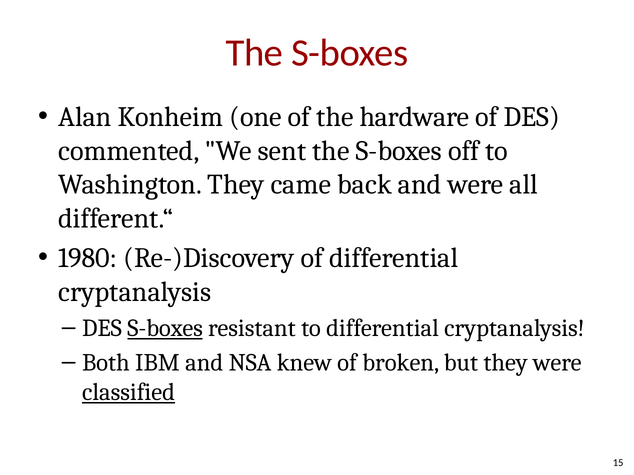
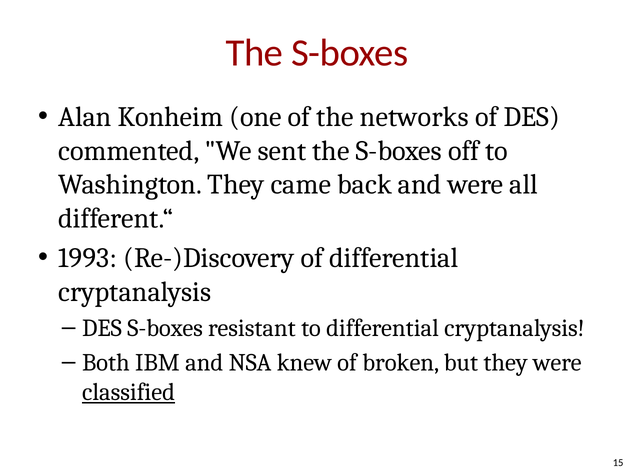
hardware: hardware -> networks
1980: 1980 -> 1993
S-boxes at (165, 328) underline: present -> none
